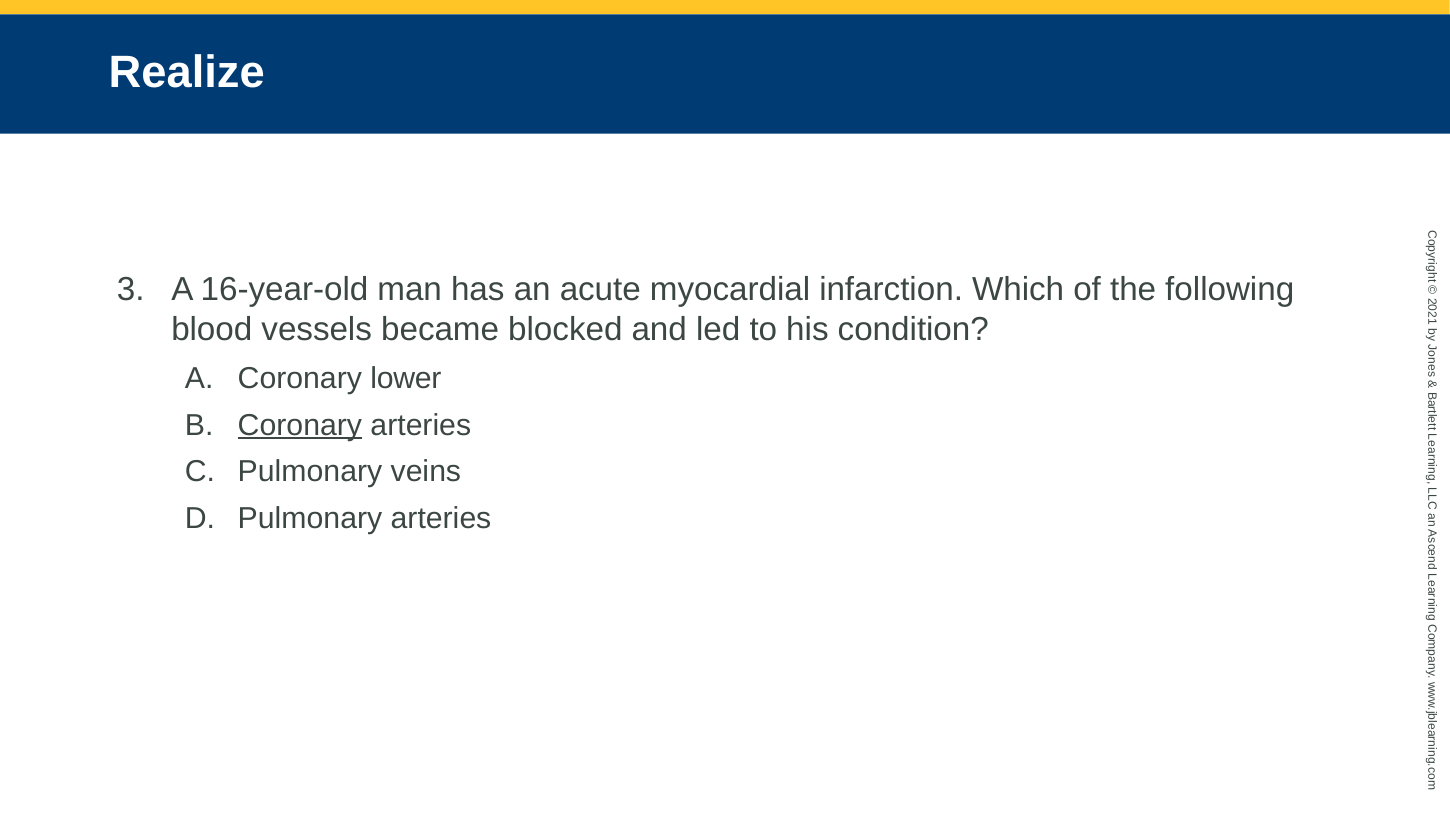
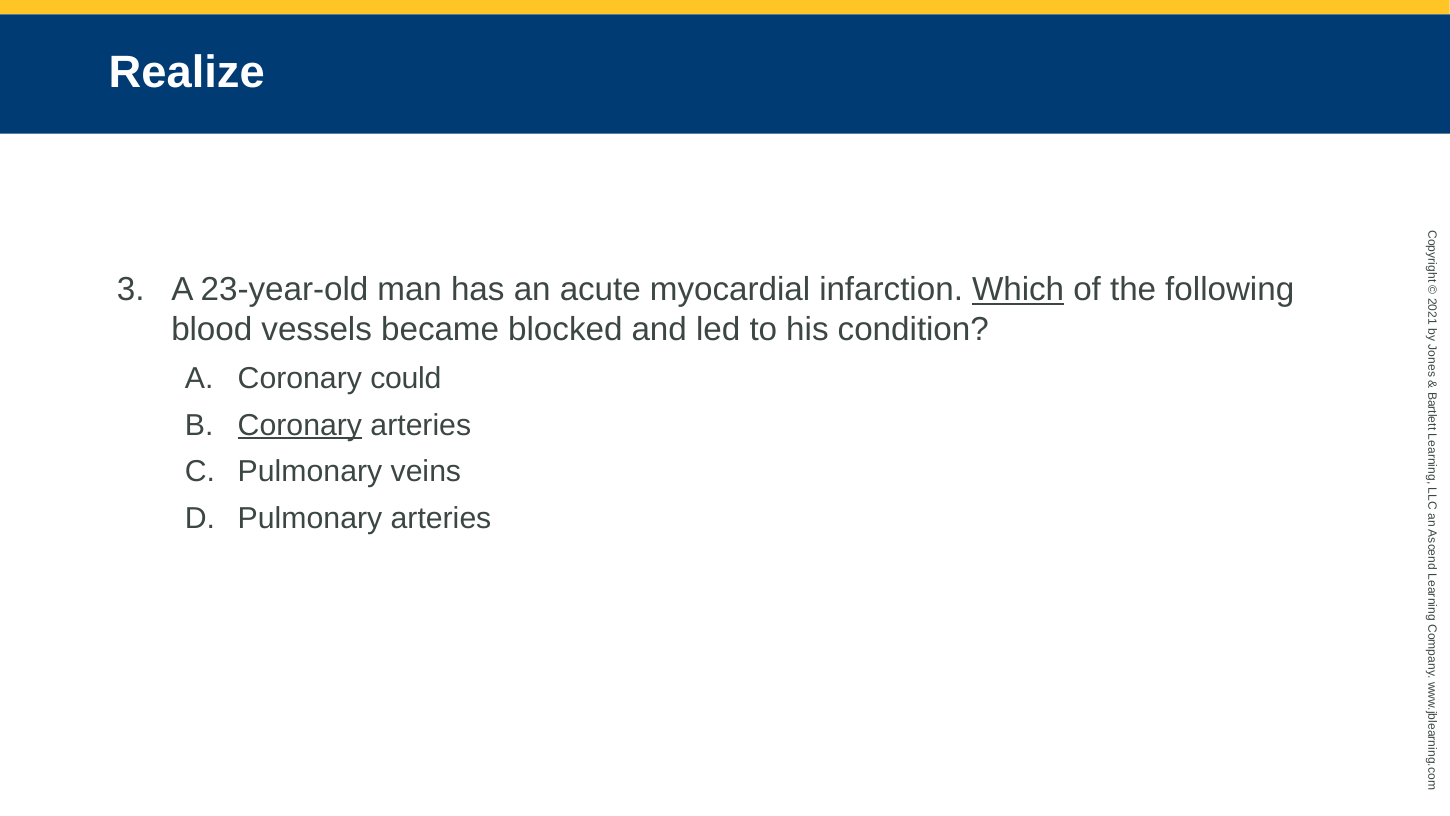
16-year-old: 16-year-old -> 23-year-old
Which underline: none -> present
lower: lower -> could
